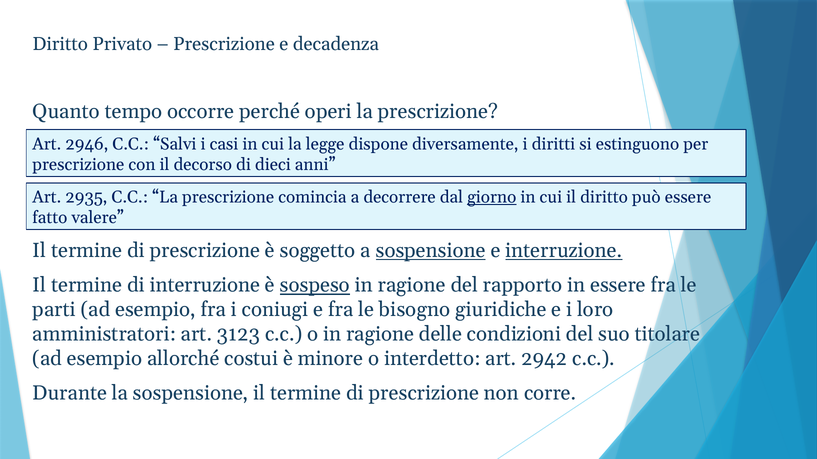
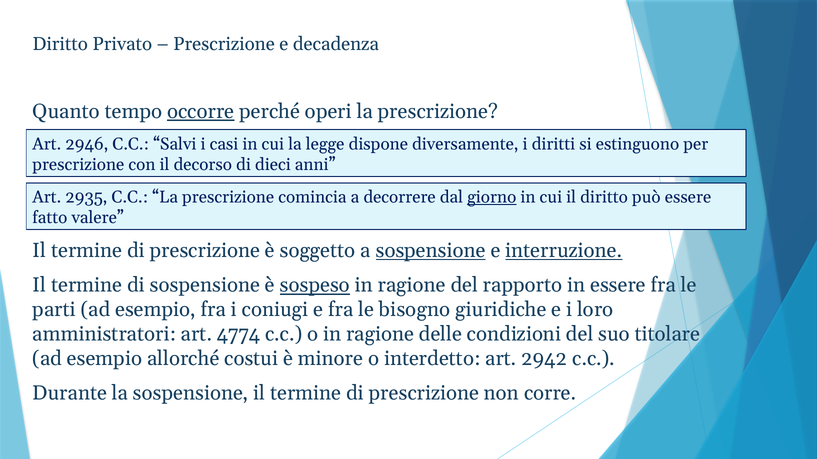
occorre underline: none -> present
di interruzione: interruzione -> sospensione
3123: 3123 -> 4774
